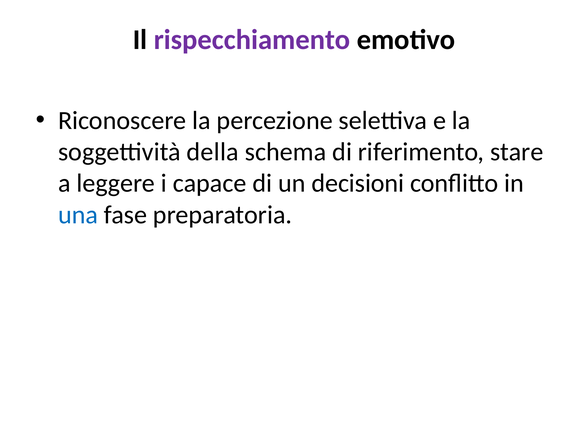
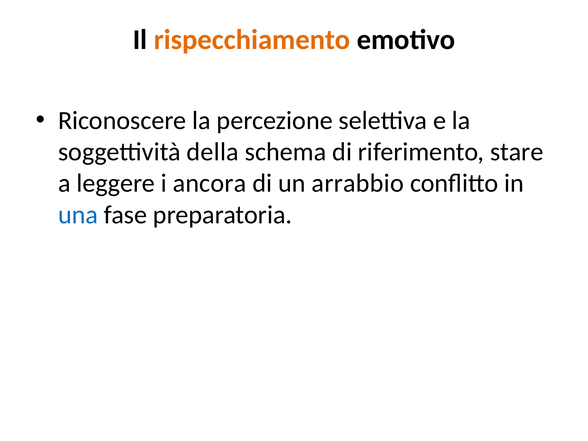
rispecchiamento colour: purple -> orange
capace: capace -> ancora
decisioni: decisioni -> arrabbio
